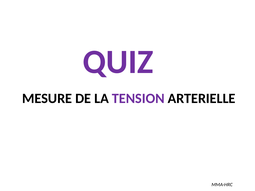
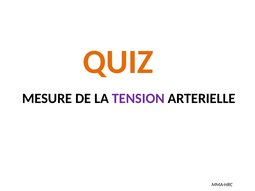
QUIZ colour: purple -> orange
